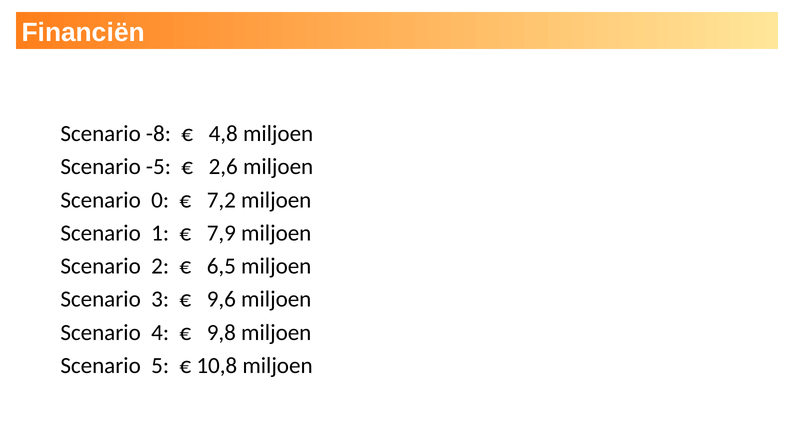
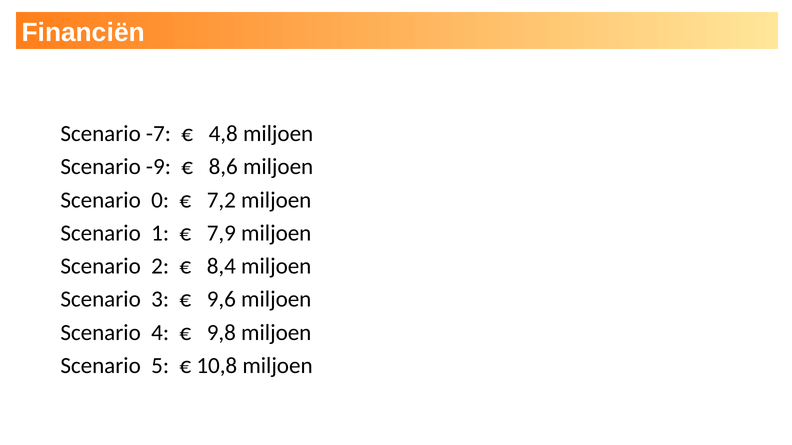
-8: -8 -> -7
-5: -5 -> -9
2,6: 2,6 -> 8,6
6,5: 6,5 -> 8,4
